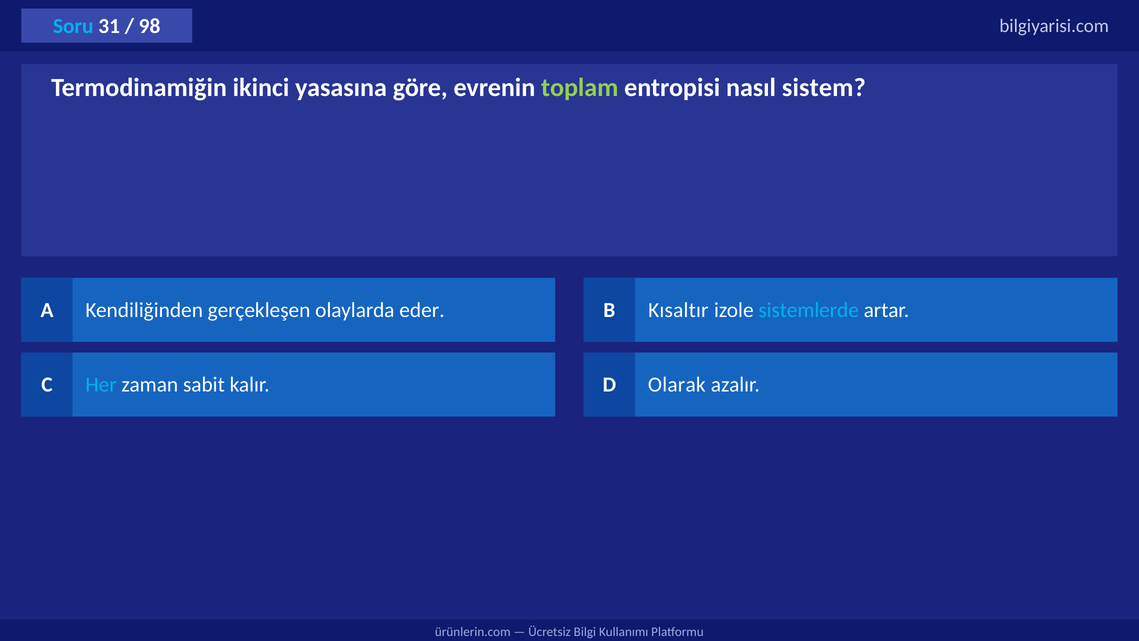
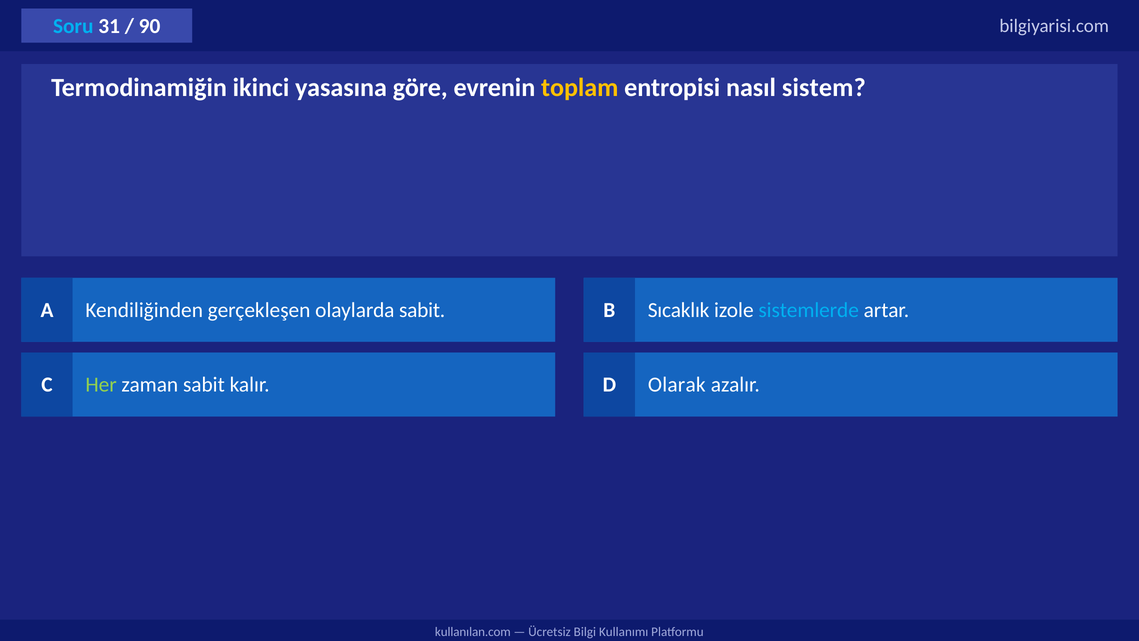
98: 98 -> 90
toplam colour: light green -> yellow
olaylarda eder: eder -> sabit
Kısaltır: Kısaltır -> Sıcaklık
Her colour: light blue -> light green
ürünlerin.com: ürünlerin.com -> kullanılan.com
